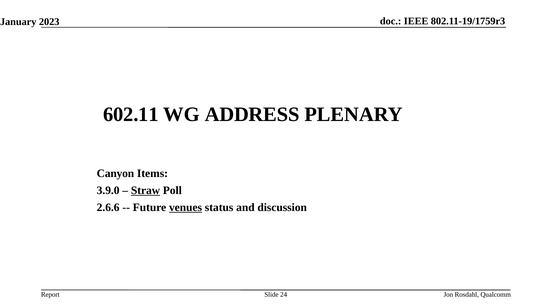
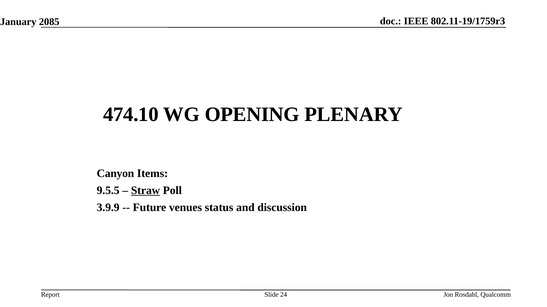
2023: 2023 -> 2085
602.11: 602.11 -> 474.10
ADDRESS: ADDRESS -> OPENING
3.9.0: 3.9.0 -> 9.5.5
2.6.6: 2.6.6 -> 3.9.9
venues underline: present -> none
